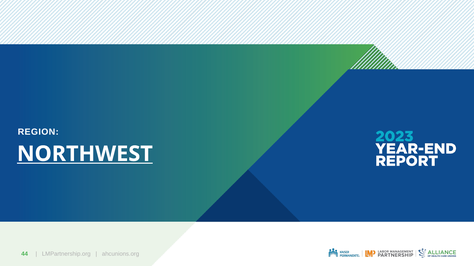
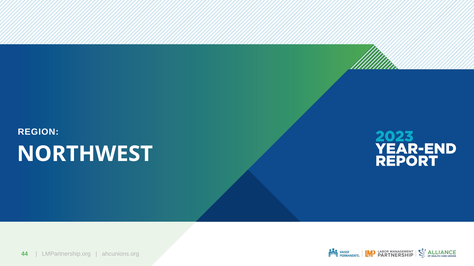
NORTHWEST underline: present -> none
